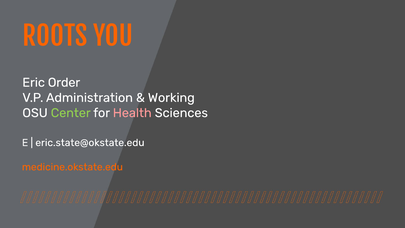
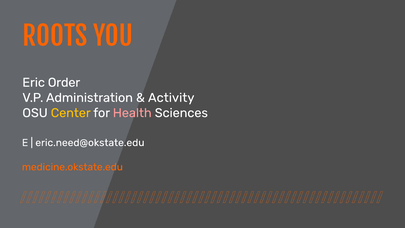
Working: Working -> Activity
Center colour: light green -> yellow
eric.state@okstate.edu: eric.state@okstate.edu -> eric.need@okstate.edu
